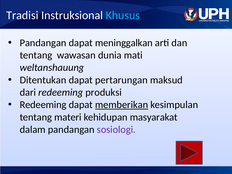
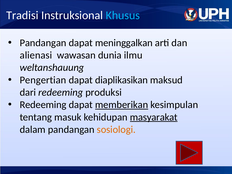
tentang at (36, 55): tentang -> alienasi
mati: mati -> ilmu
Ditentukan: Ditentukan -> Pengertian
pertarungan: pertarungan -> diaplikasikan
materi: materi -> masuk
masyarakat underline: none -> present
sosiologi colour: purple -> orange
